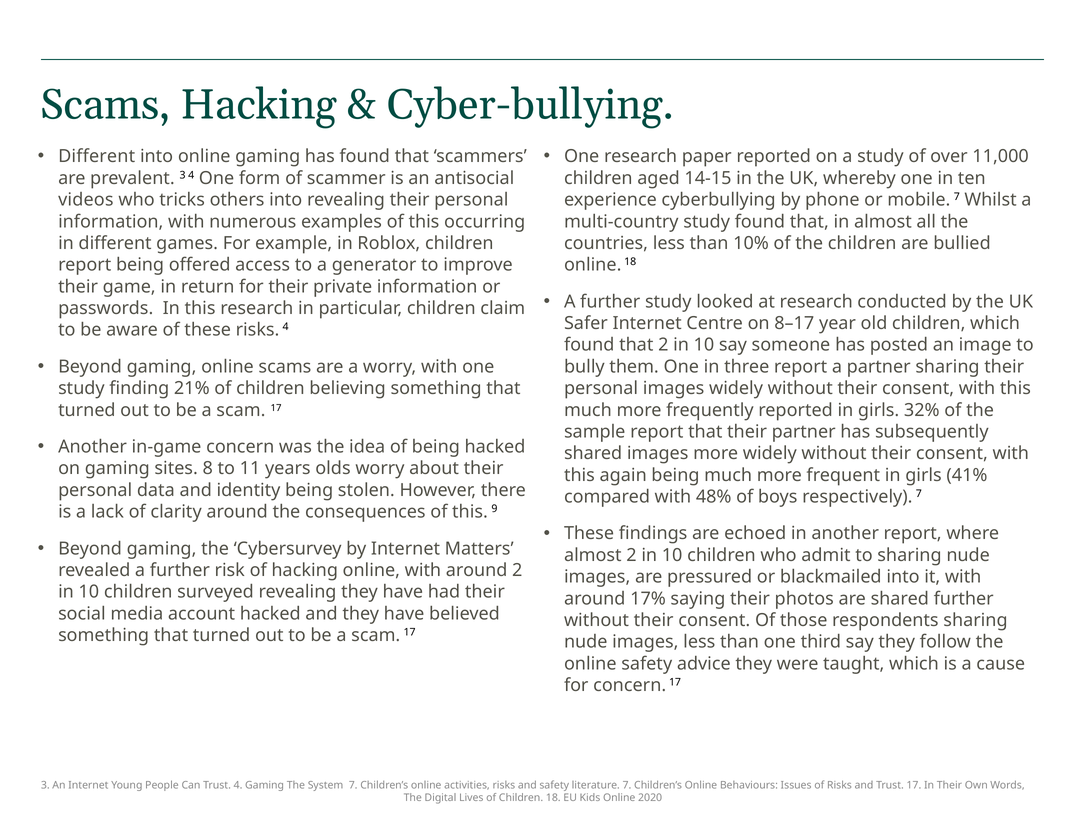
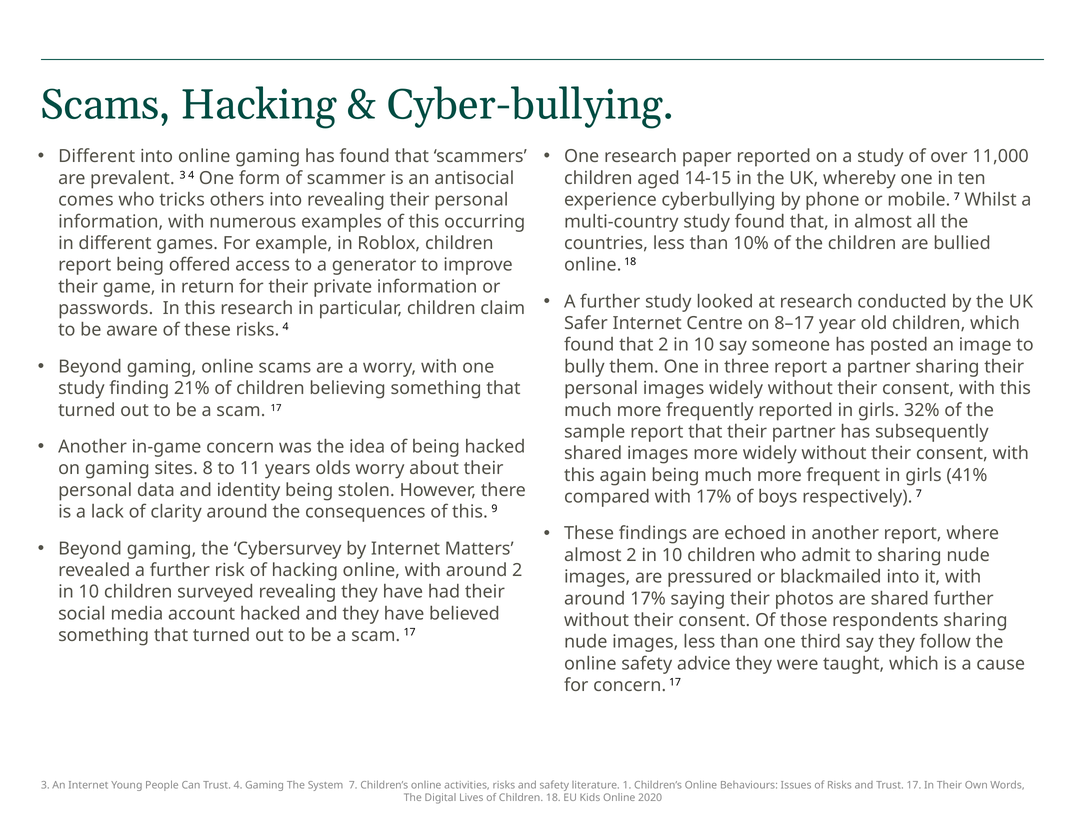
videos: videos -> comes
with 48%: 48% -> 17%
literature 7: 7 -> 1
